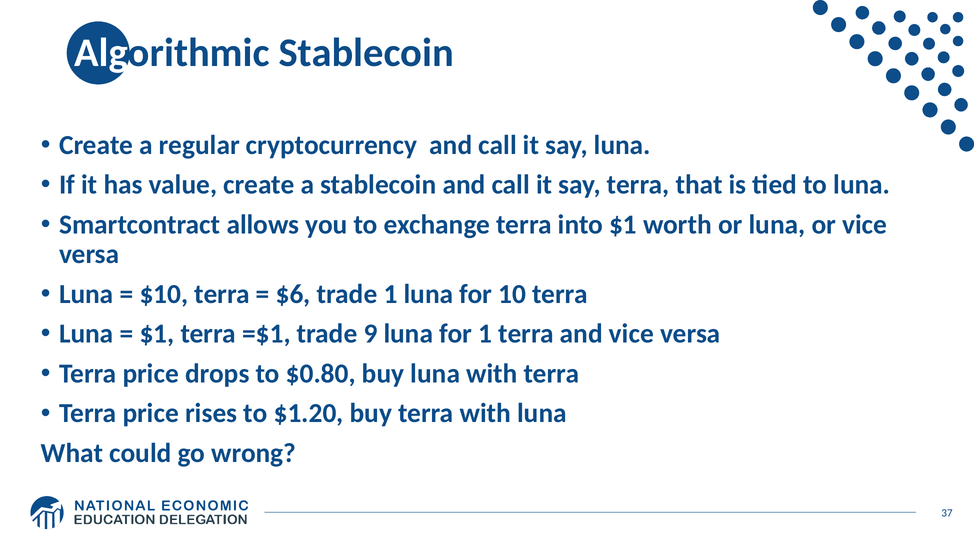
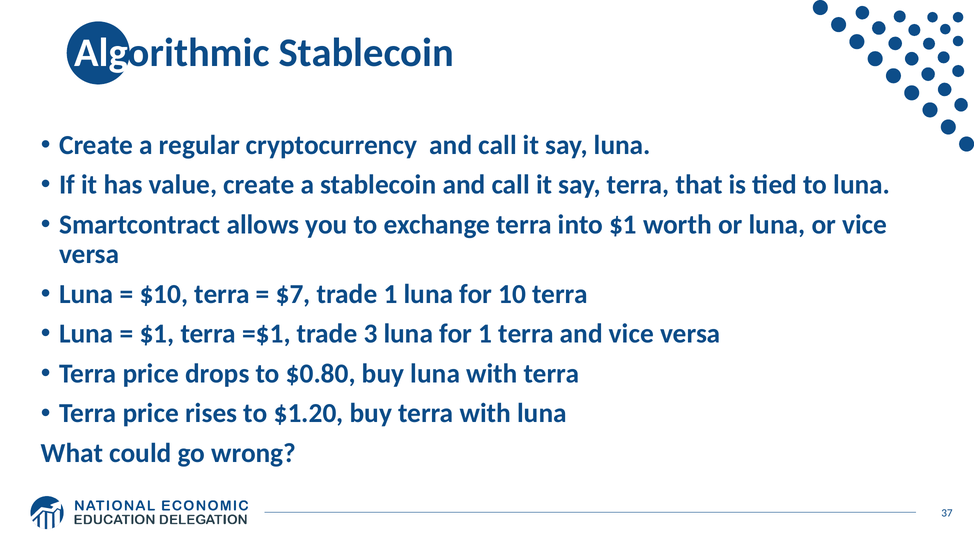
$6: $6 -> $7
9: 9 -> 3
